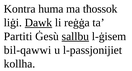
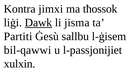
huma: huma -> jimxi
reġġa: reġġa -> jisma
sallbu underline: present -> none
kollha: kollha -> xulxin
